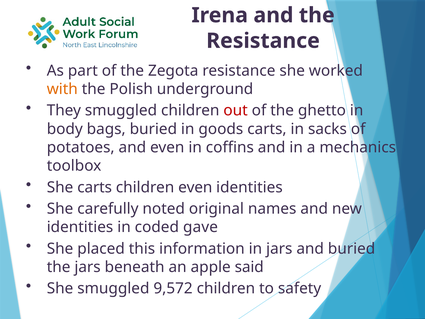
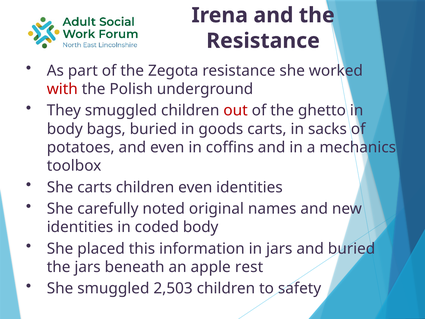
with colour: orange -> red
coded gave: gave -> body
said: said -> rest
9,572: 9,572 -> 2,503
